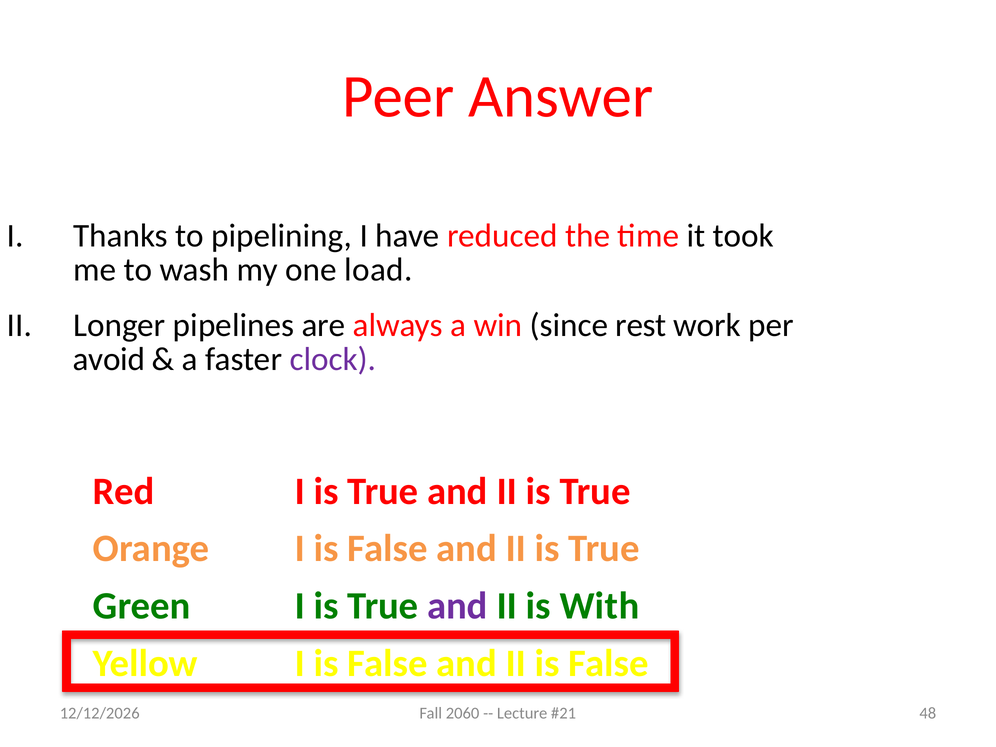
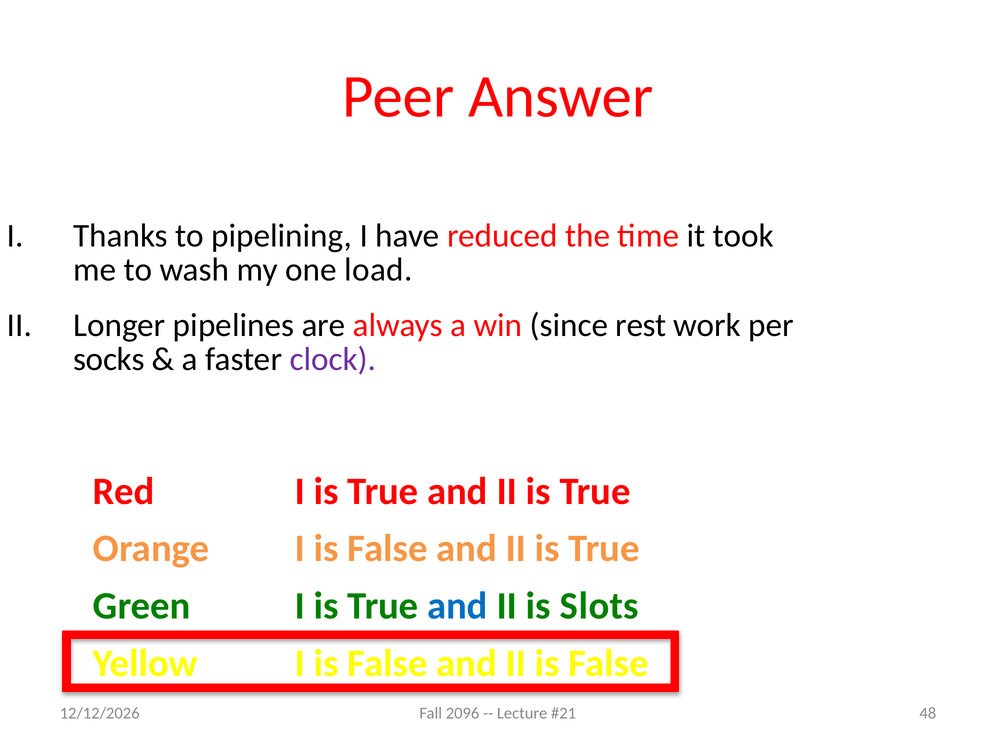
avoid: avoid -> socks
and at (457, 606) colour: purple -> blue
With: With -> Slots
2060: 2060 -> 2096
